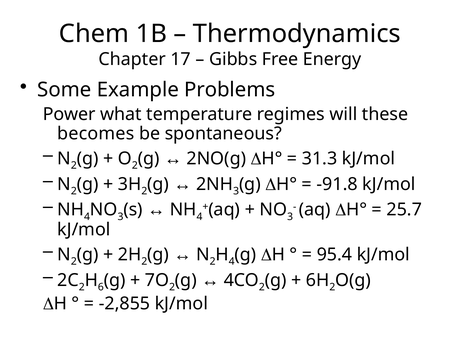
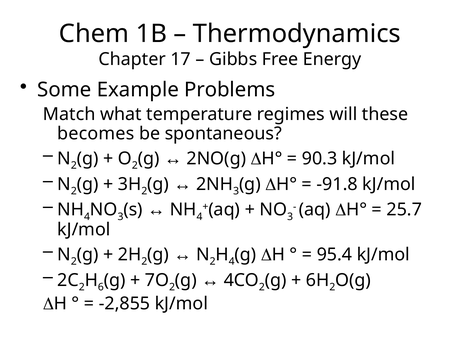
Power: Power -> Match
31.3: 31.3 -> 90.3
